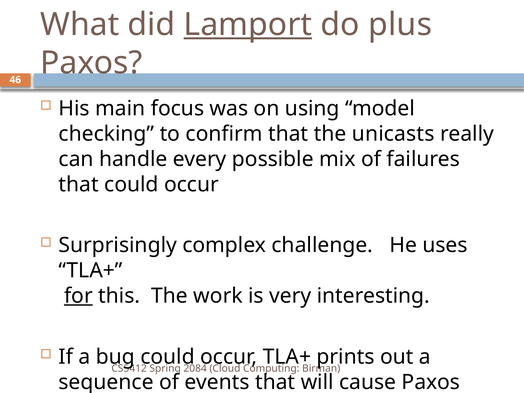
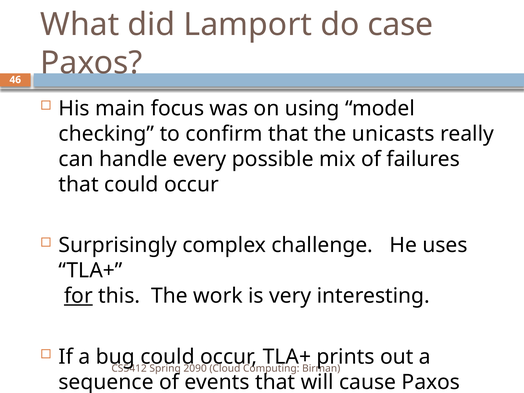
Lamport underline: present -> none
plus: plus -> case
2084: 2084 -> 2090
